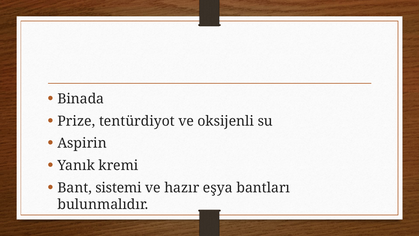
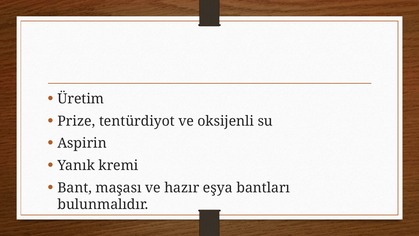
Binada: Binada -> Üretim
sistemi: sistemi -> maşası
